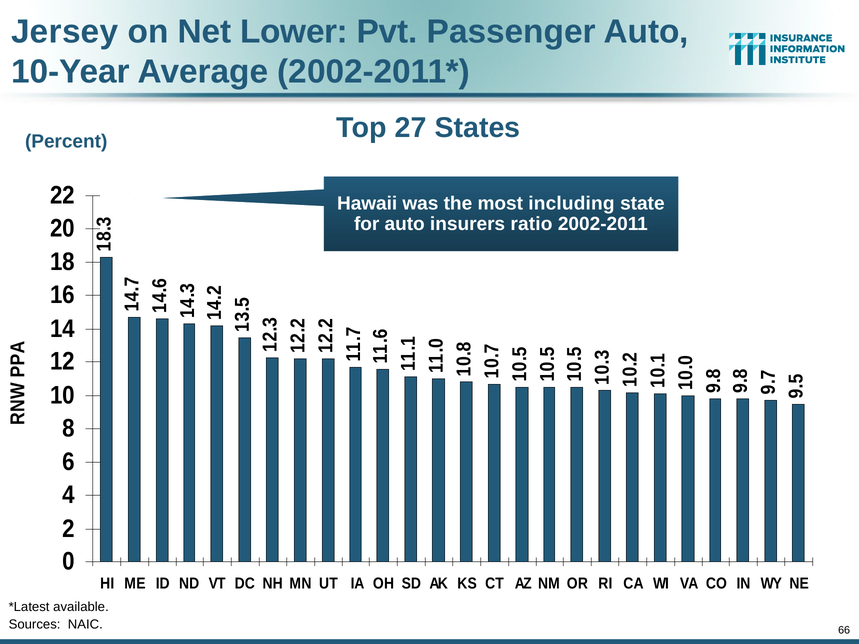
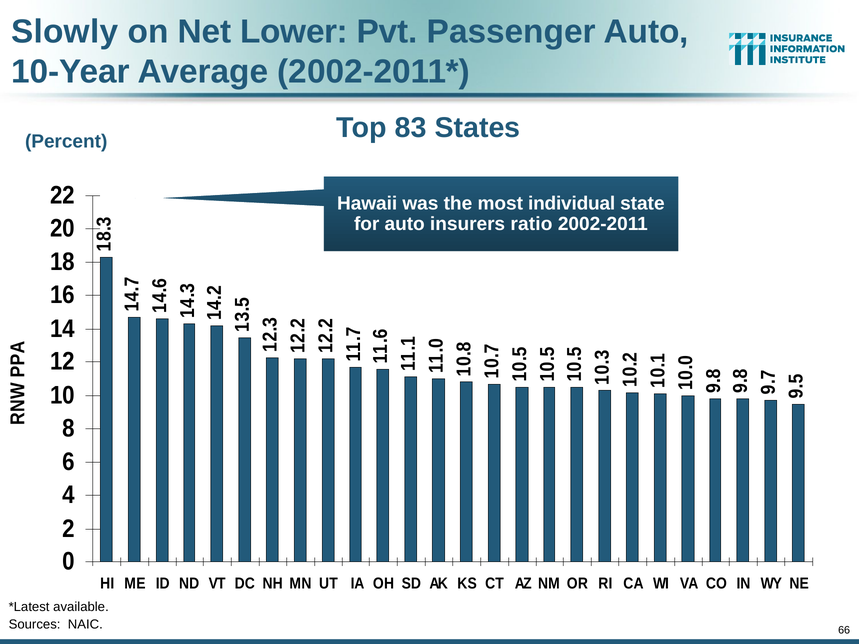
Jersey: Jersey -> Slowly
27: 27 -> 83
including: including -> individual
